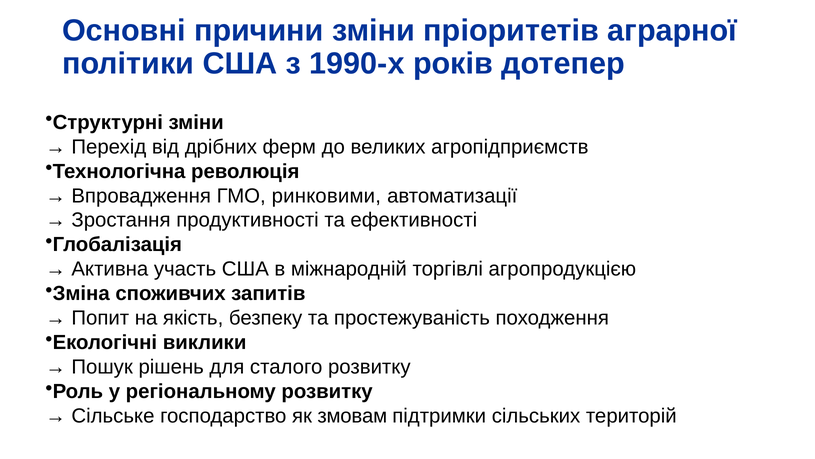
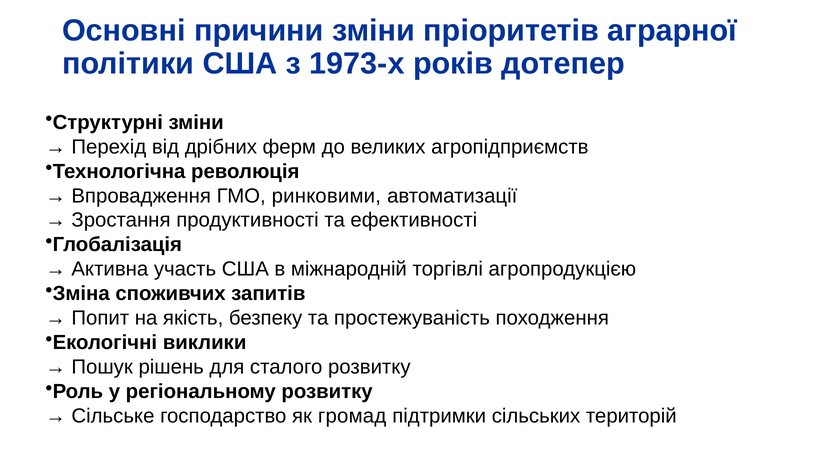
1990-х: 1990-х -> 1973-х
змовам: змовам -> громад
